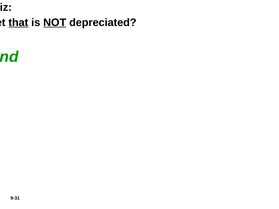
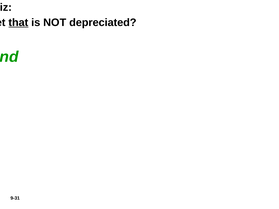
NOT underline: present -> none
